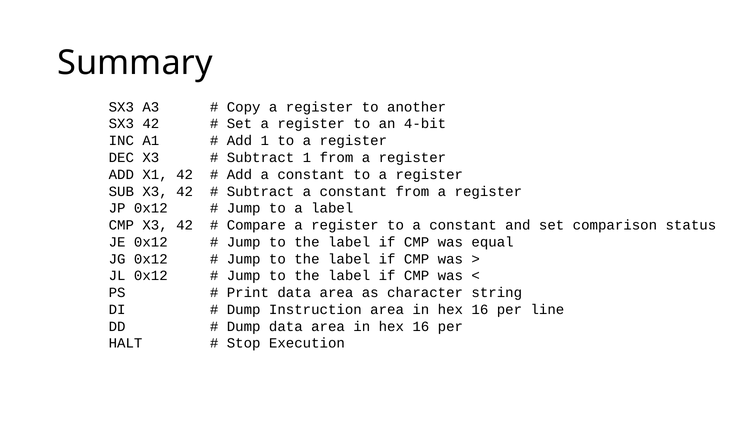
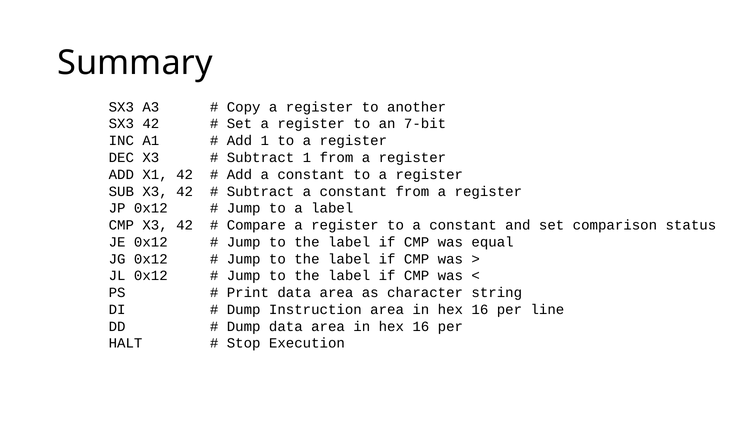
4-bit: 4-bit -> 7-bit
